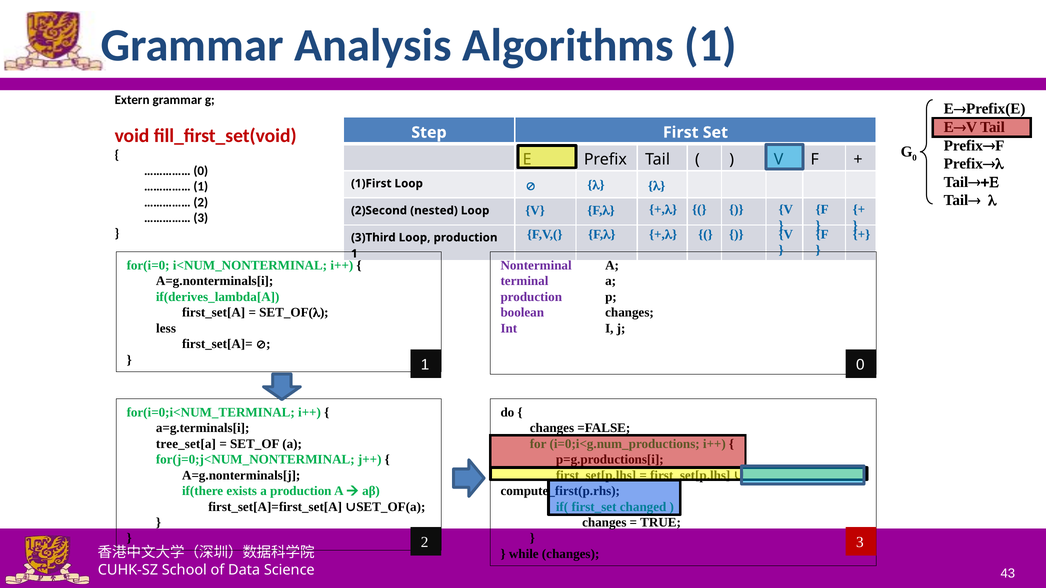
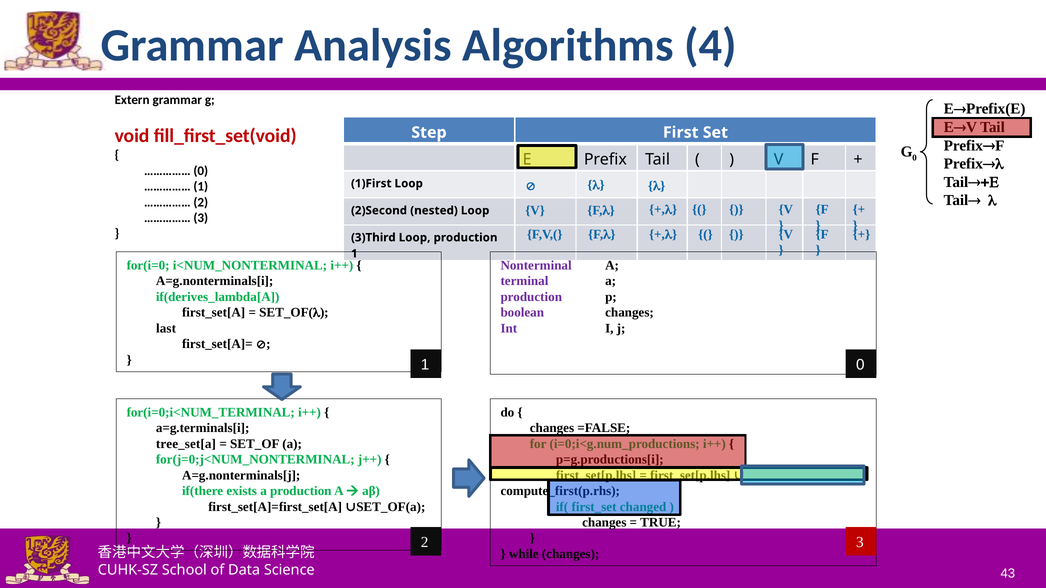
Algorithms 1: 1 -> 4
less: less -> last
